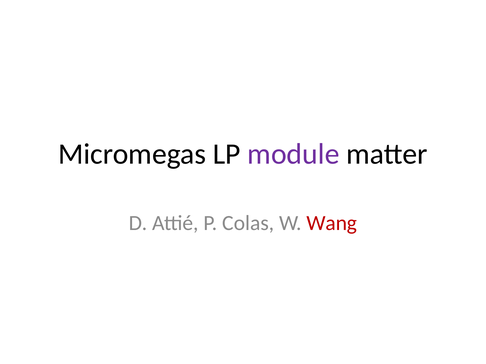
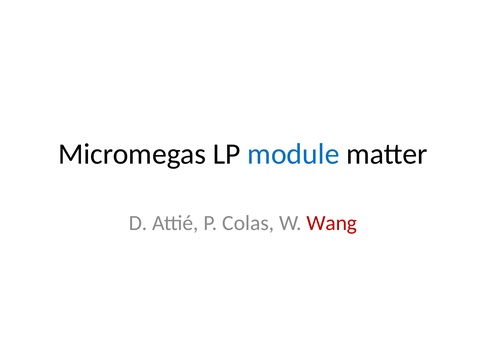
module colour: purple -> blue
